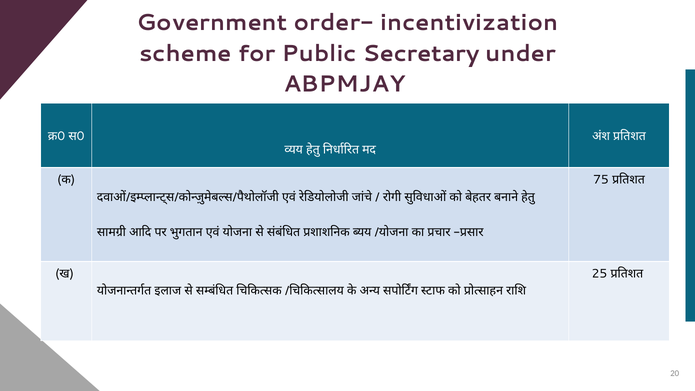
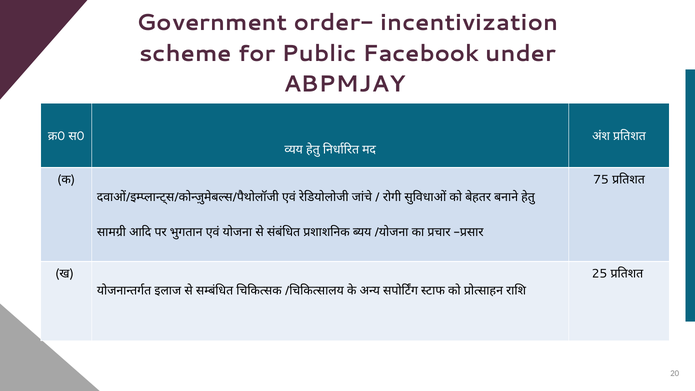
Secretary: Secretary -> Facebook
